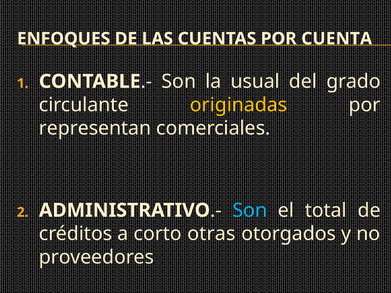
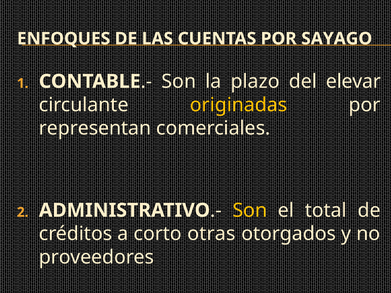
CUENTA: CUENTA -> SAYAGO
usual: usual -> plazo
grado: grado -> elevar
Son at (250, 211) colour: light blue -> yellow
